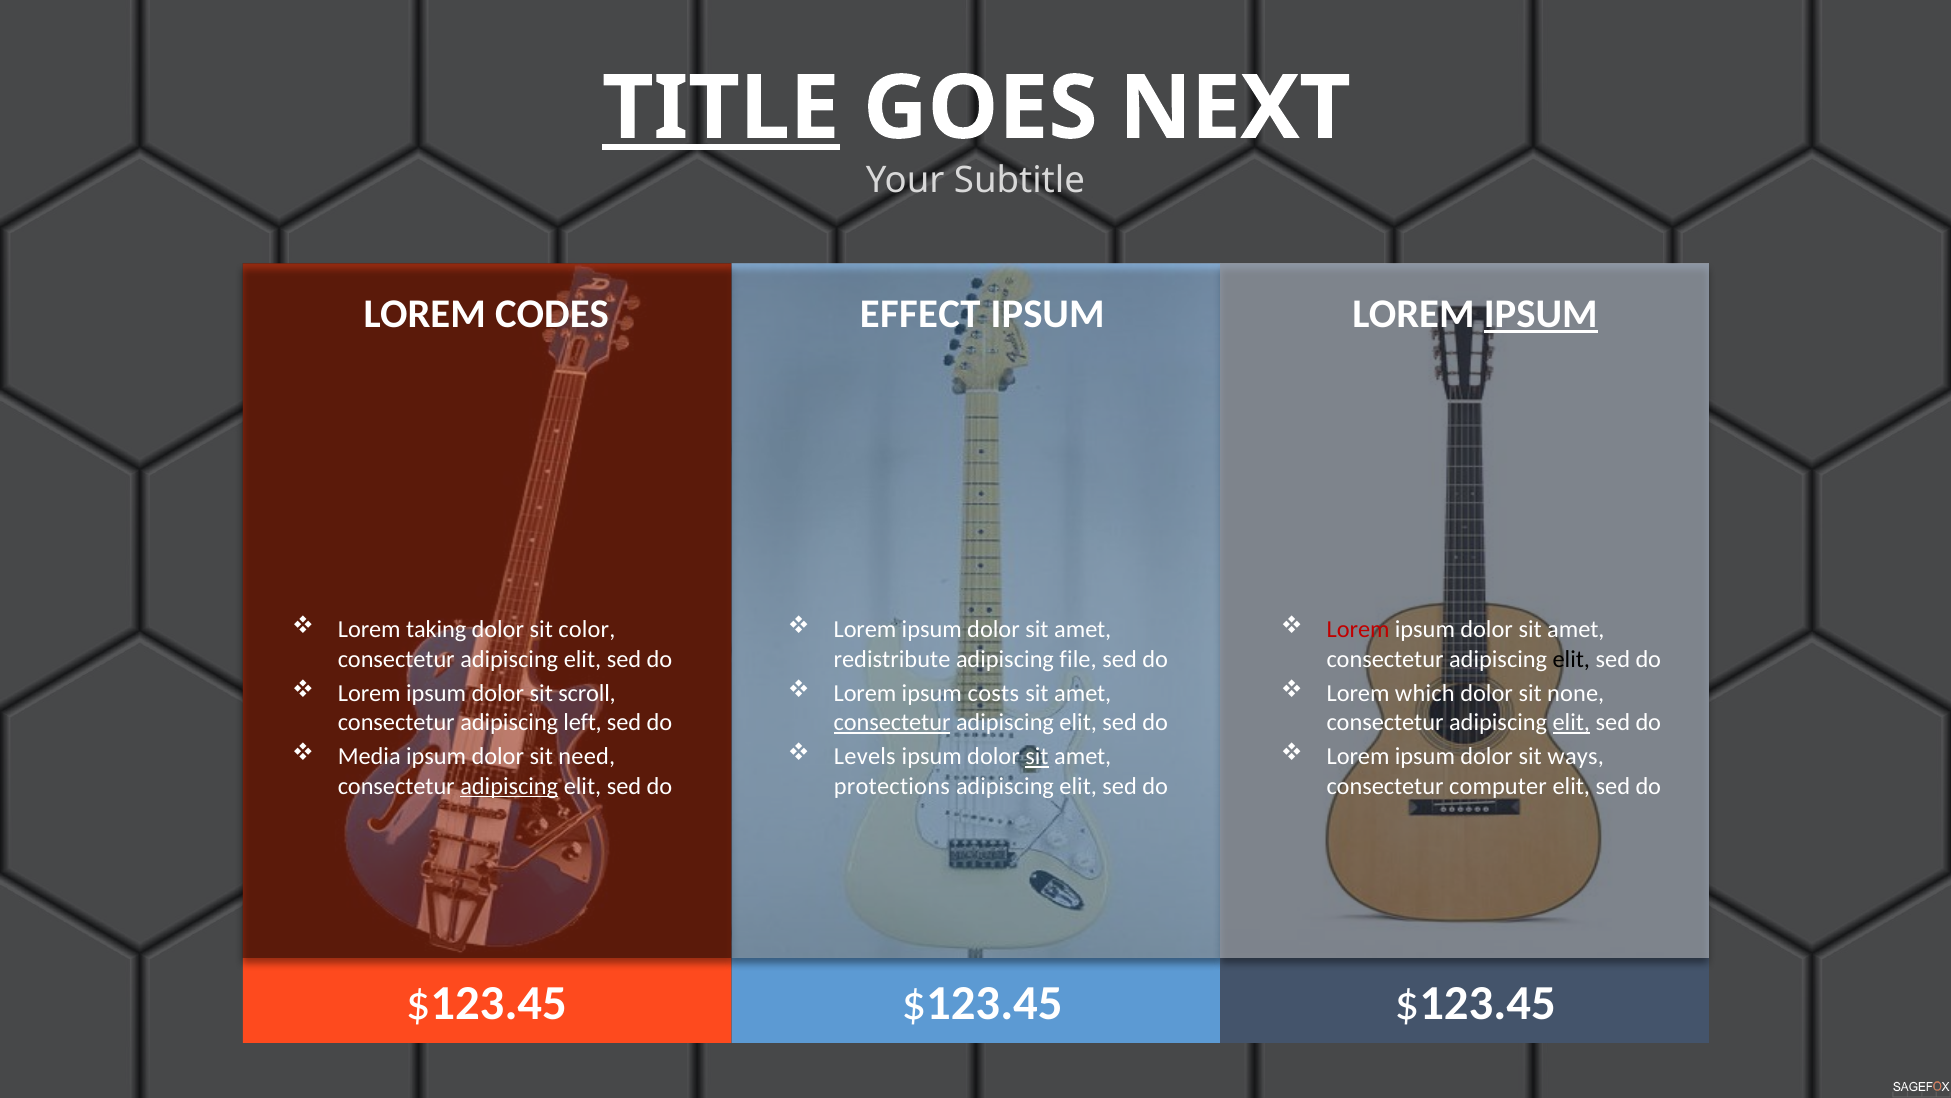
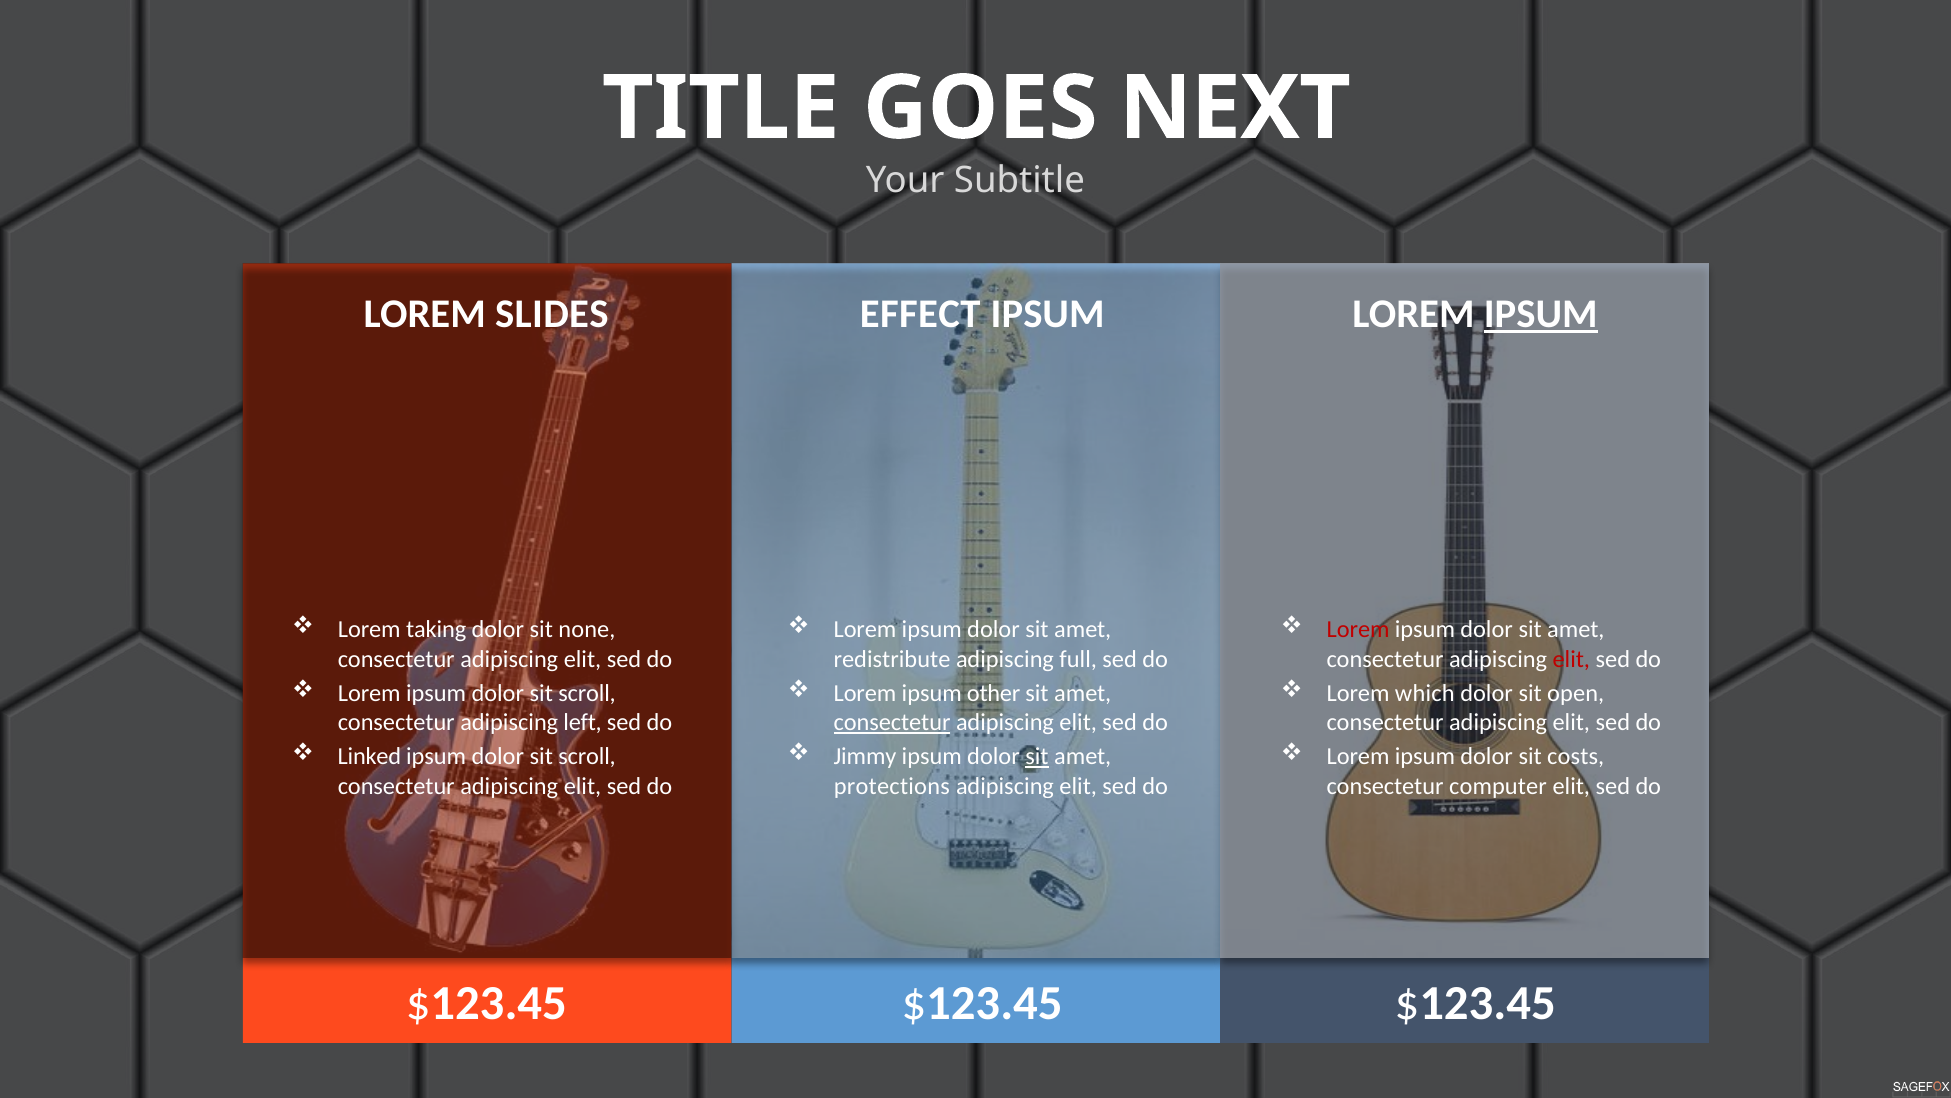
TITLE underline: present -> none
CODES: CODES -> SLIDES
color: color -> none
file: file -> full
elit at (1571, 659) colour: black -> red
costs: costs -> other
none: none -> open
elit at (1571, 722) underline: present -> none
Media: Media -> Linked
need at (587, 756): need -> scroll
Levels: Levels -> Jimmy
ways: ways -> costs
adipiscing at (509, 786) underline: present -> none
